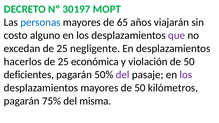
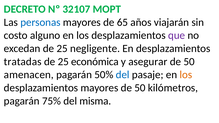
30197: 30197 -> 32107
hacerlos: hacerlos -> tratadas
violación: violación -> asegurar
deficientes: deficientes -> amenacen
del at (123, 75) colour: purple -> blue
los at (186, 75) colour: purple -> orange
